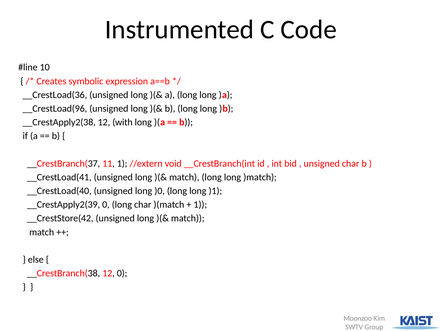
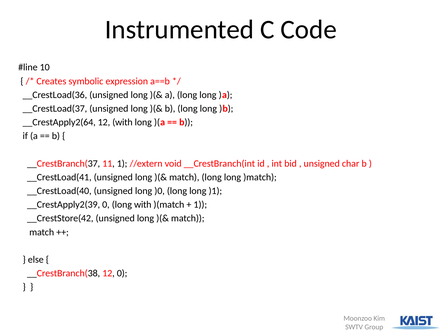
__CrestLoad(96: __CrestLoad(96 -> __CrestLoad(37
__CrestApply2(38: __CrestApply2(38 -> __CrestApply2(64
long char: char -> with
